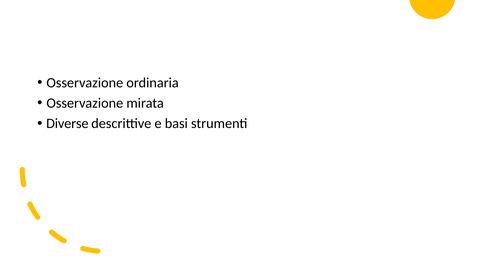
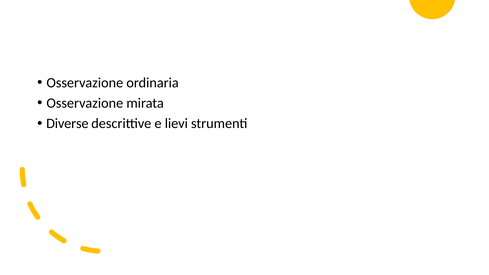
basi: basi -> lievi
